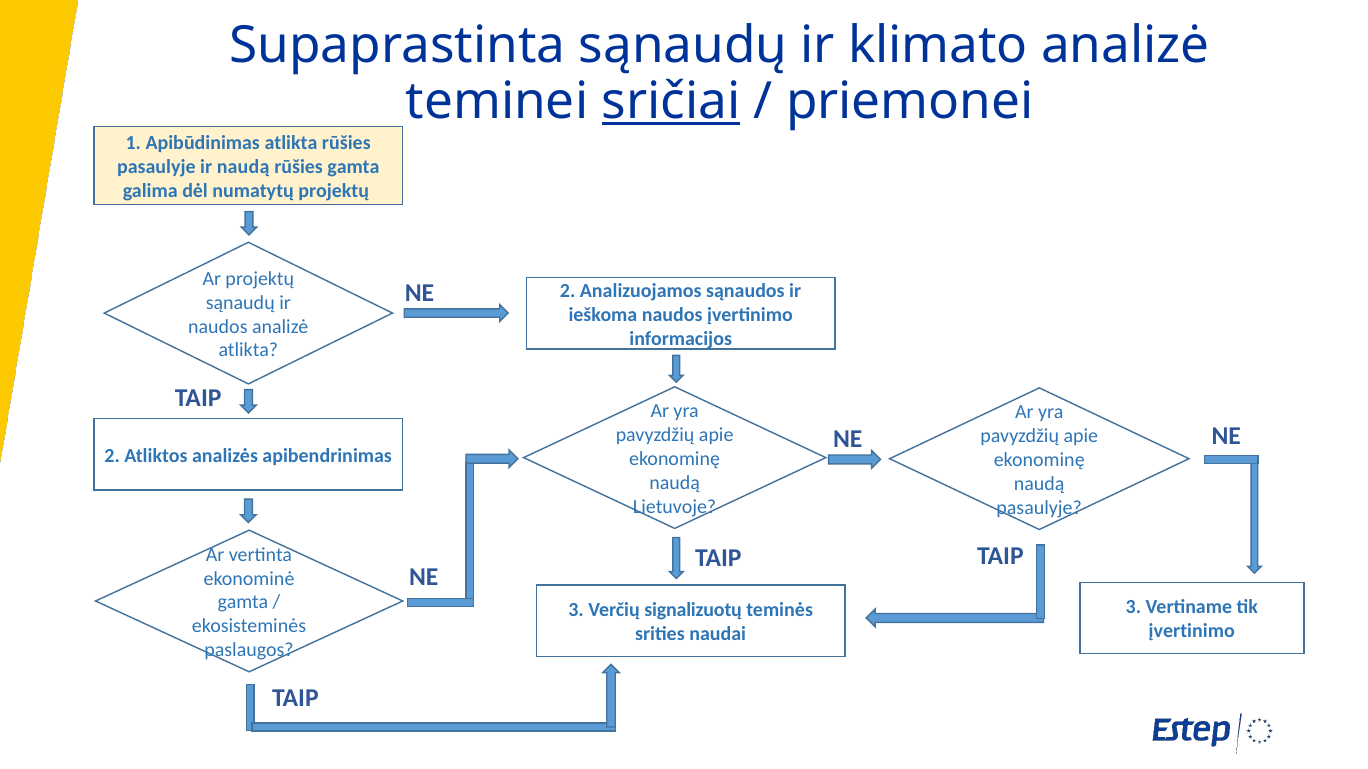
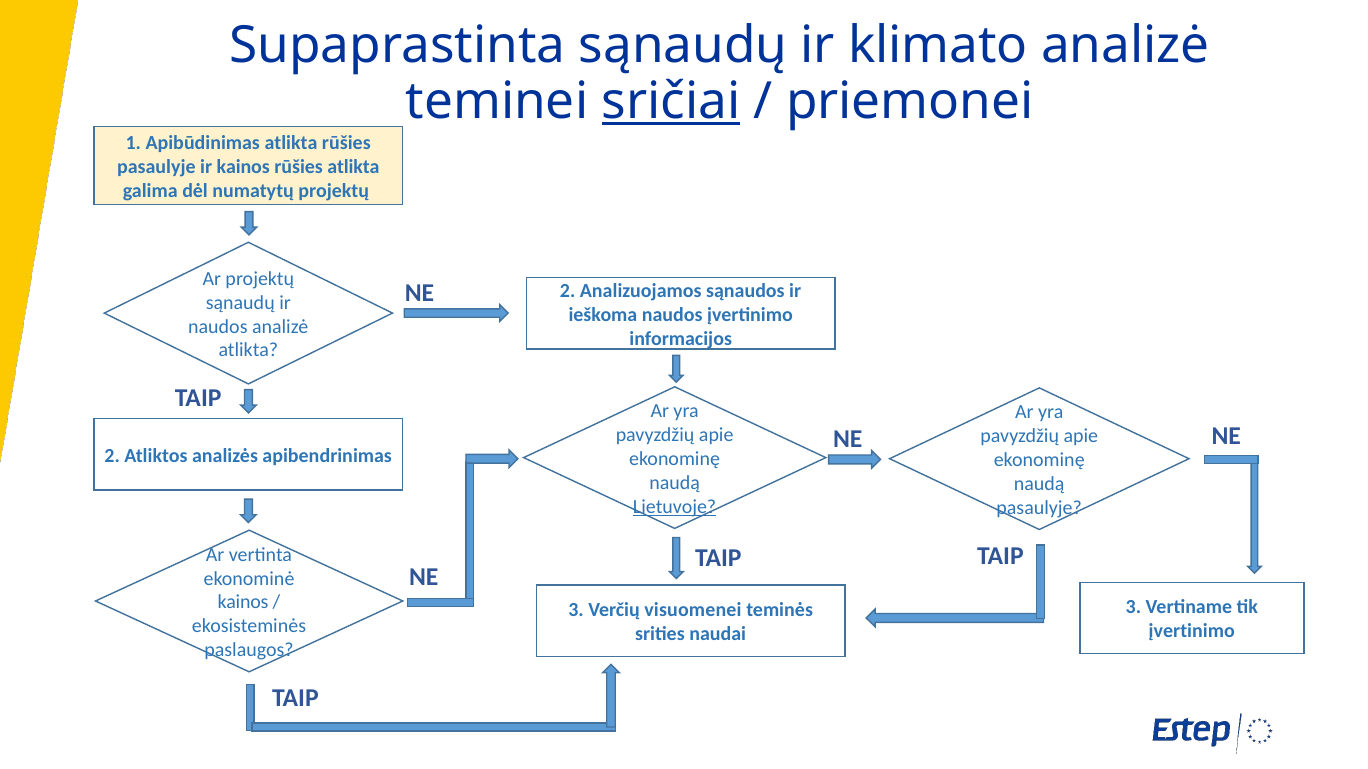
ir naudą: naudą -> kainos
rūšies gamta: gamta -> atlikta
Lietuvoje underline: none -> present
gamta at (243, 603): gamta -> kainos
signalizuotų: signalizuotų -> visuomenei
